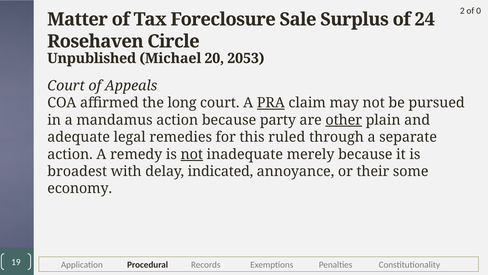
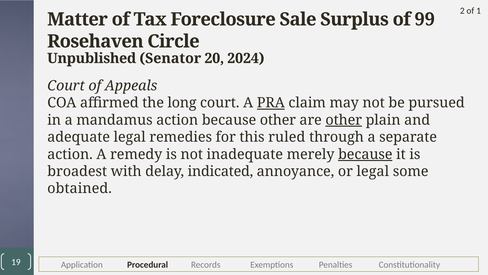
0: 0 -> 1
24: 24 -> 99
Michael: Michael -> Senator
2053: 2053 -> 2024
because party: party -> other
not at (192, 154) underline: present -> none
because at (365, 154) underline: none -> present
or their: their -> legal
economy: economy -> obtained
